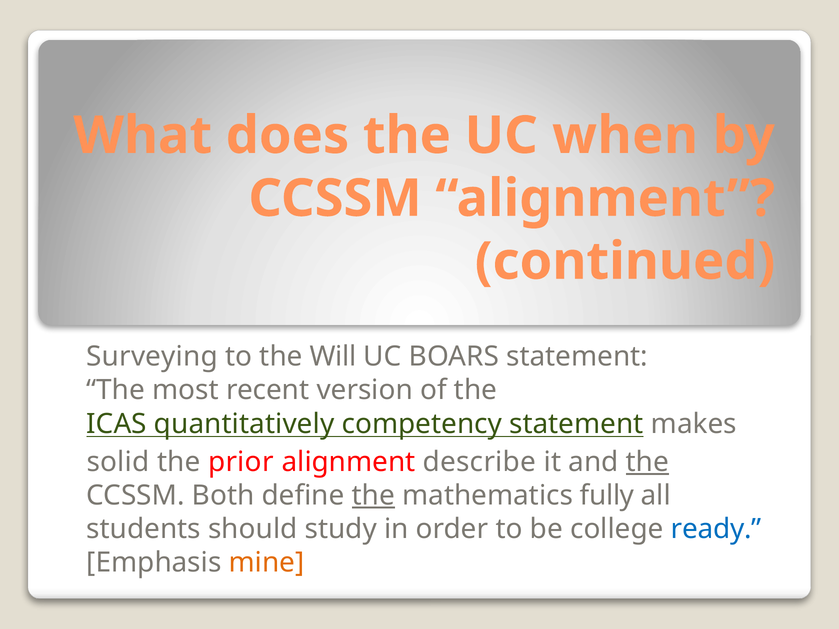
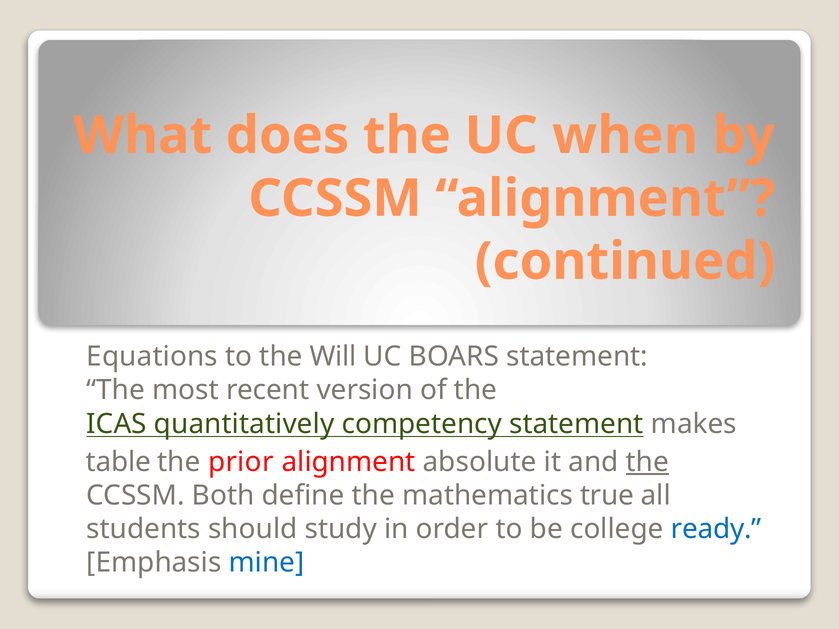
Surveying: Surveying -> Equations
solid: solid -> table
describe: describe -> absolute
the at (373, 496) underline: present -> none
fully: fully -> true
mine colour: orange -> blue
